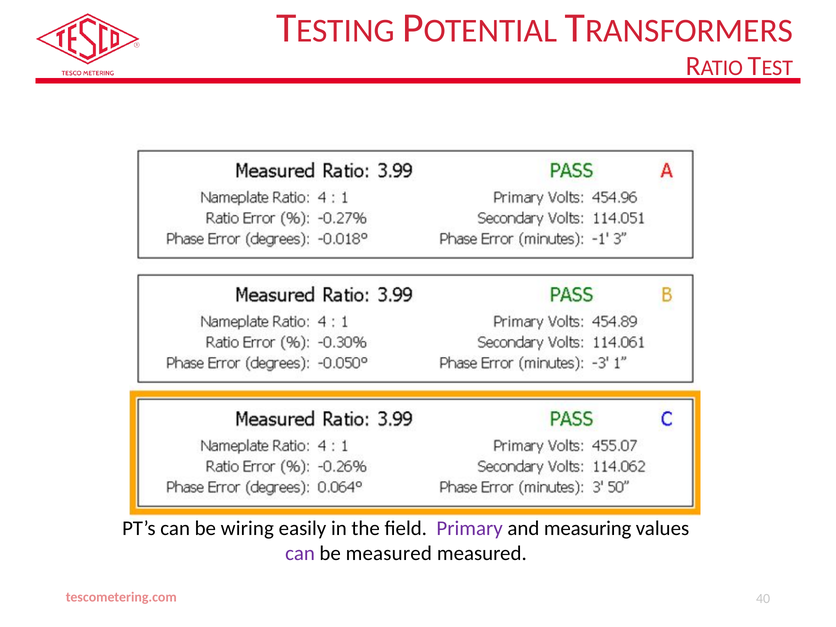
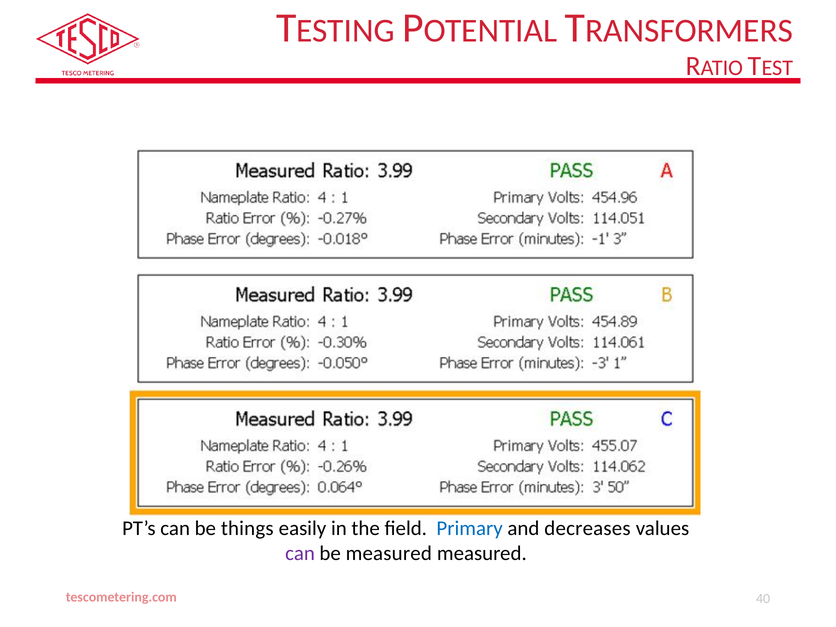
wiring: wiring -> things
Primary colour: purple -> blue
measuring: measuring -> decreases
